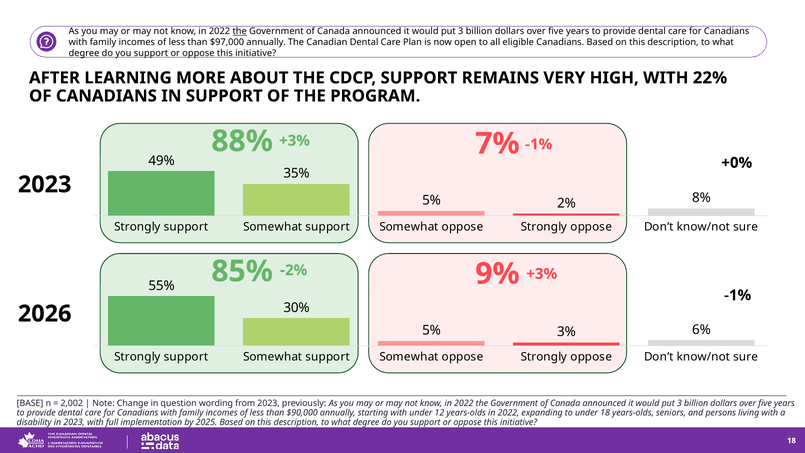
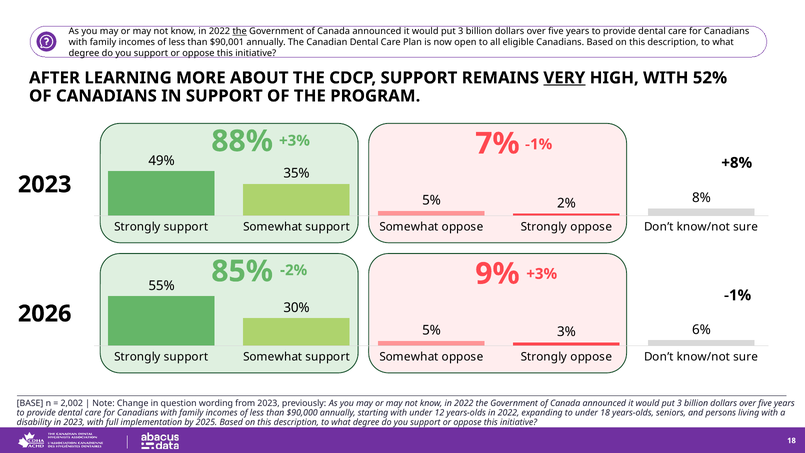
$97,000: $97,000 -> $90,001
VERY underline: none -> present
22%: 22% -> 52%
+0%: +0% -> +8%
